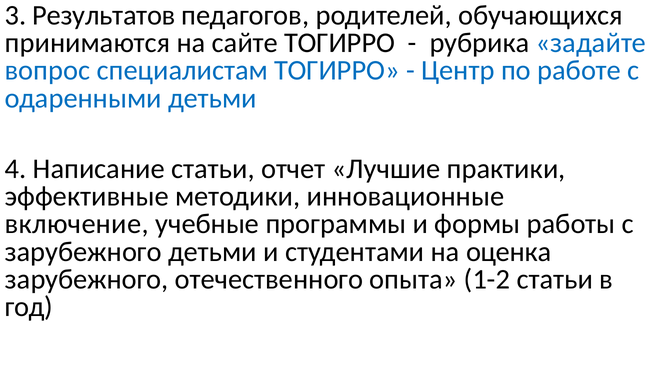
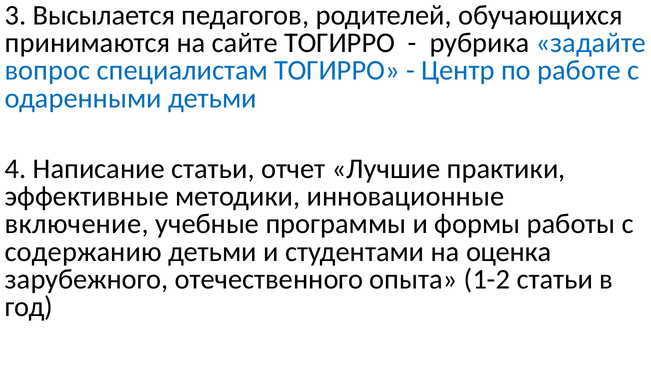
Результатов: Результатов -> Высылается
зарубежного at (83, 252): зарубежного -> содержанию
